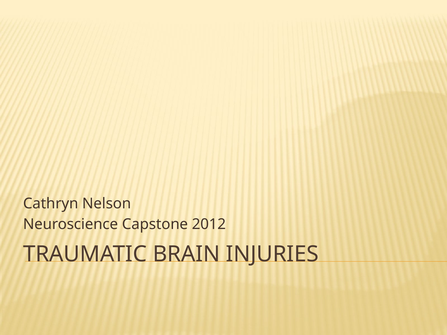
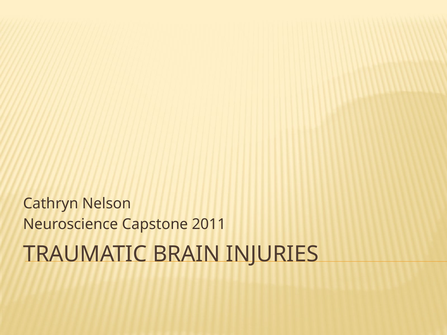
2012: 2012 -> 2011
